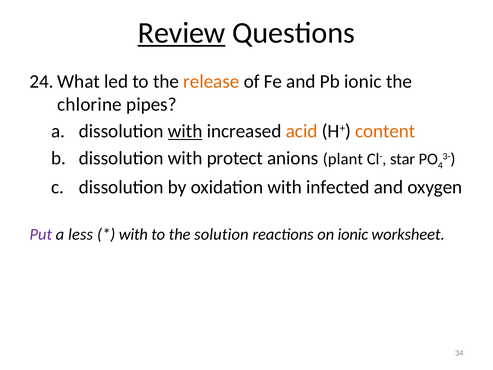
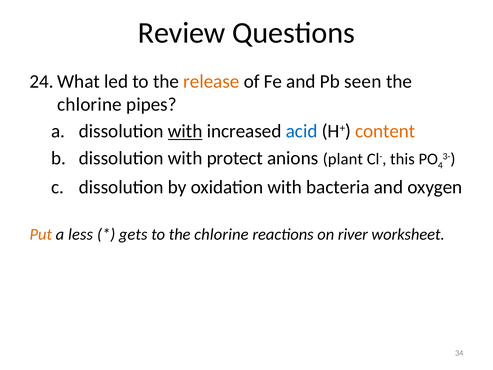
Review underline: present -> none
Pb ionic: ionic -> seen
acid colour: orange -> blue
star: star -> this
infected: infected -> bacteria
Put colour: purple -> orange
with at (133, 234): with -> gets
to the solution: solution -> chlorine
on ionic: ionic -> river
